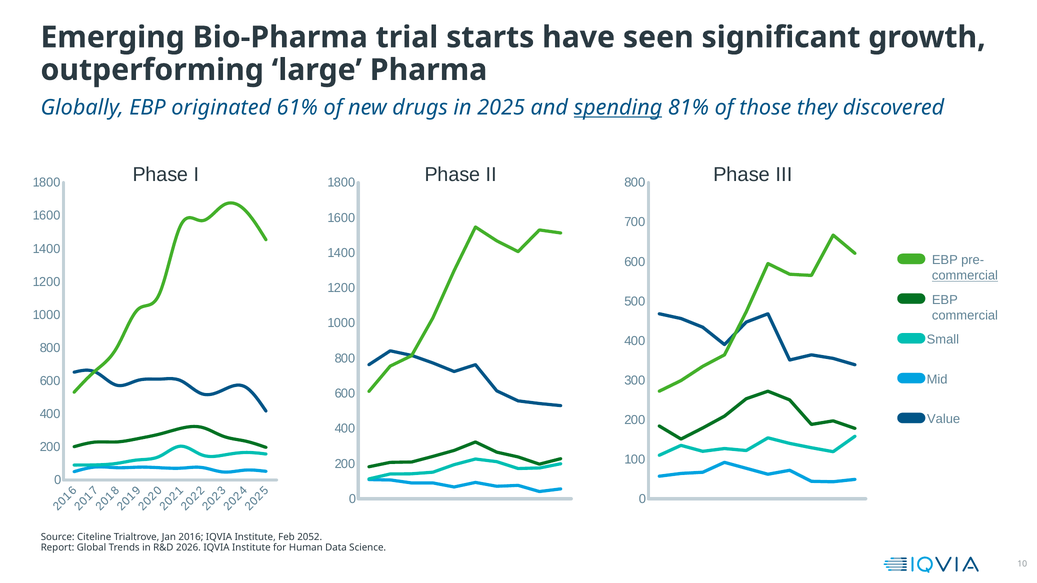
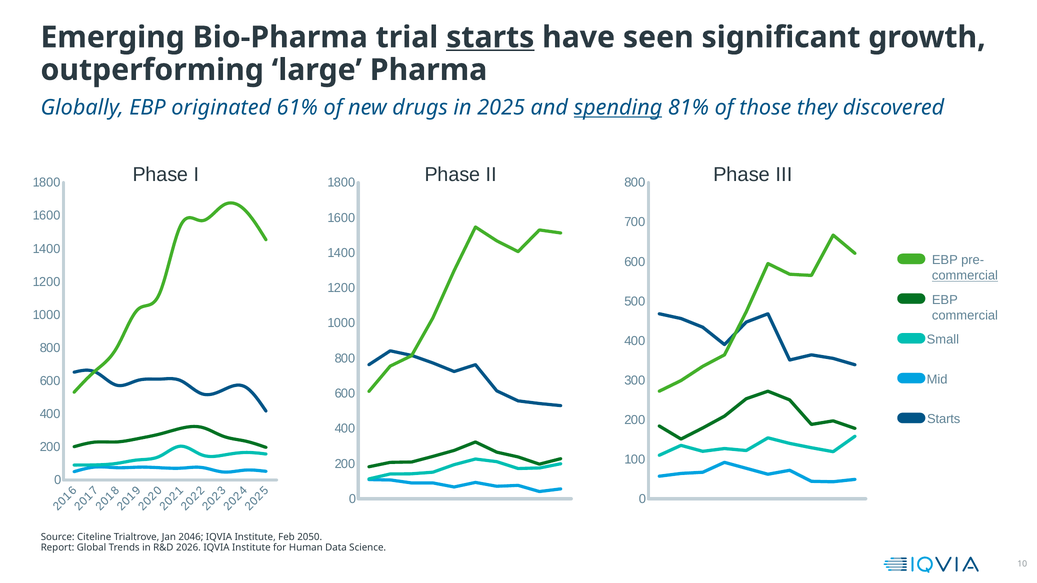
starts at (490, 37) underline: none -> present
Value at (944, 419): Value -> Starts
2016: 2016 -> 2046
2052: 2052 -> 2050
